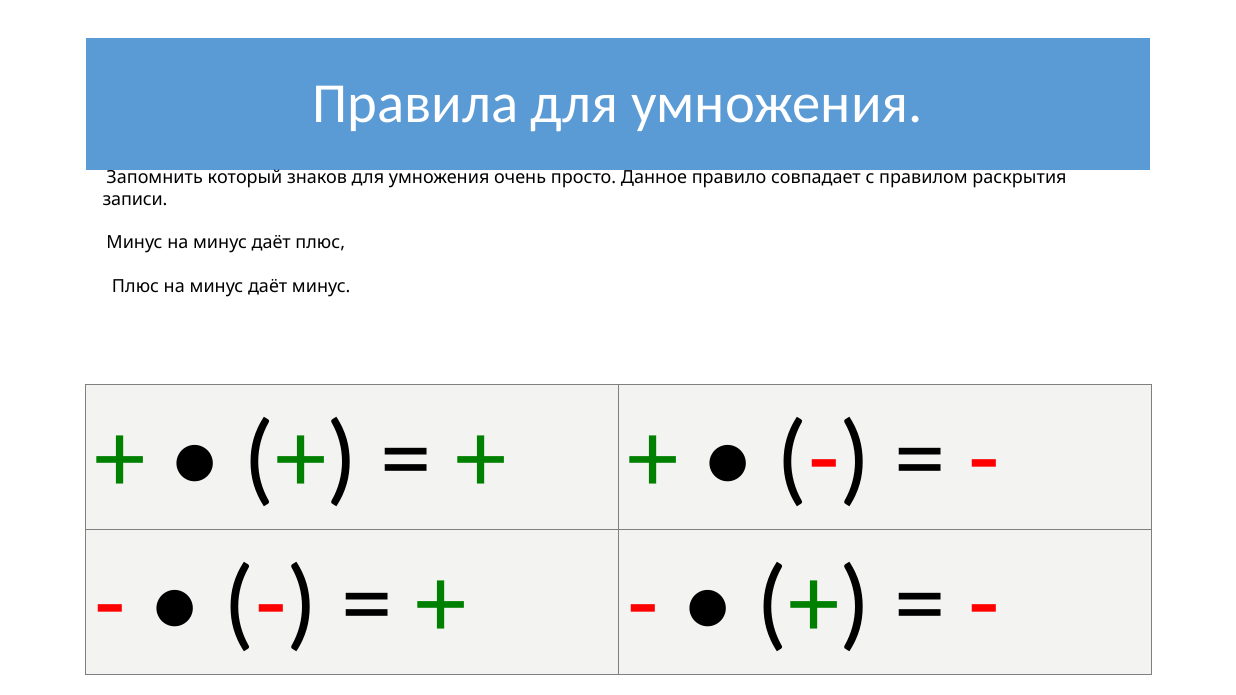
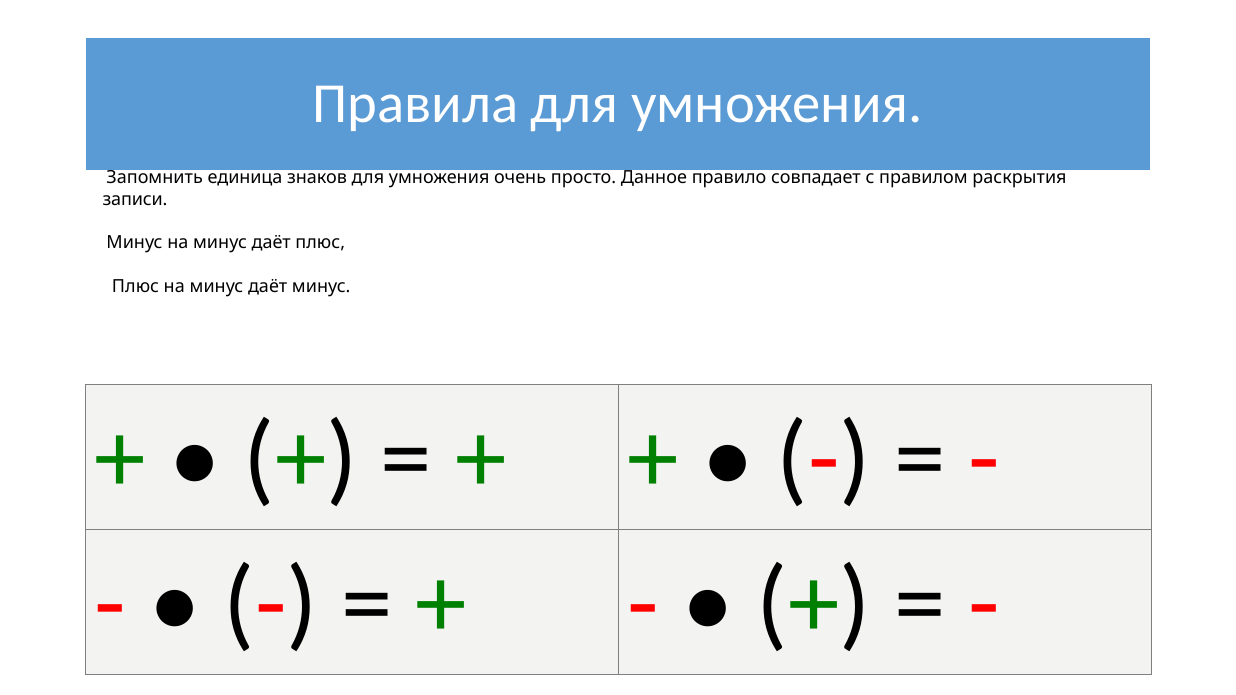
который: который -> единица
